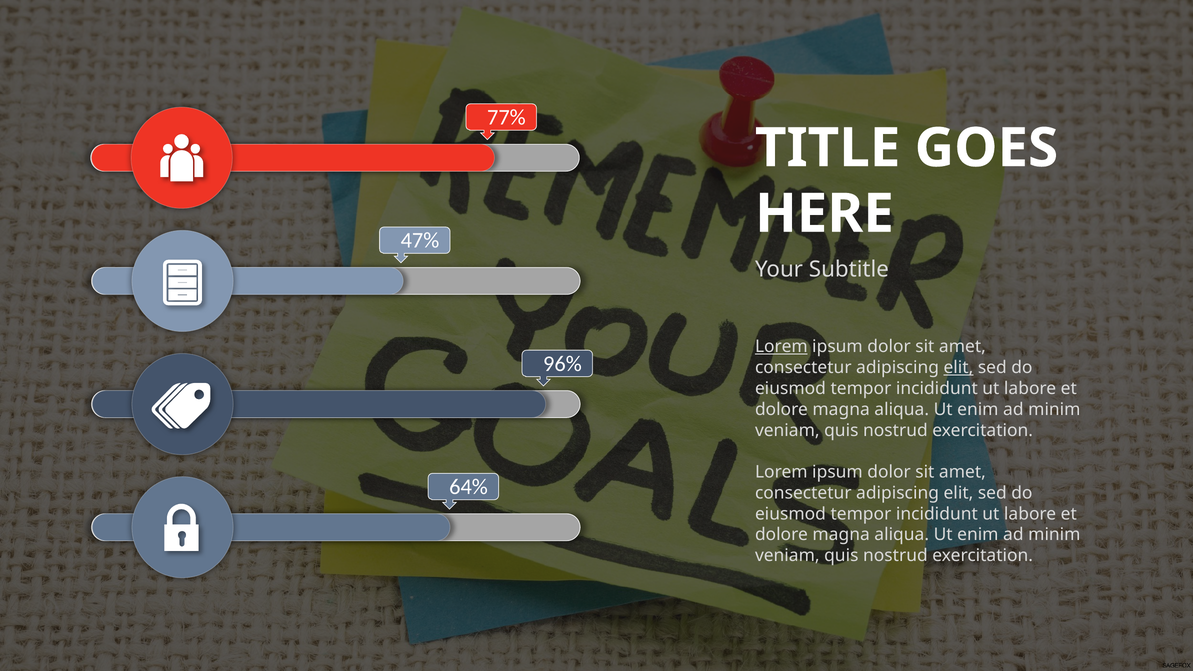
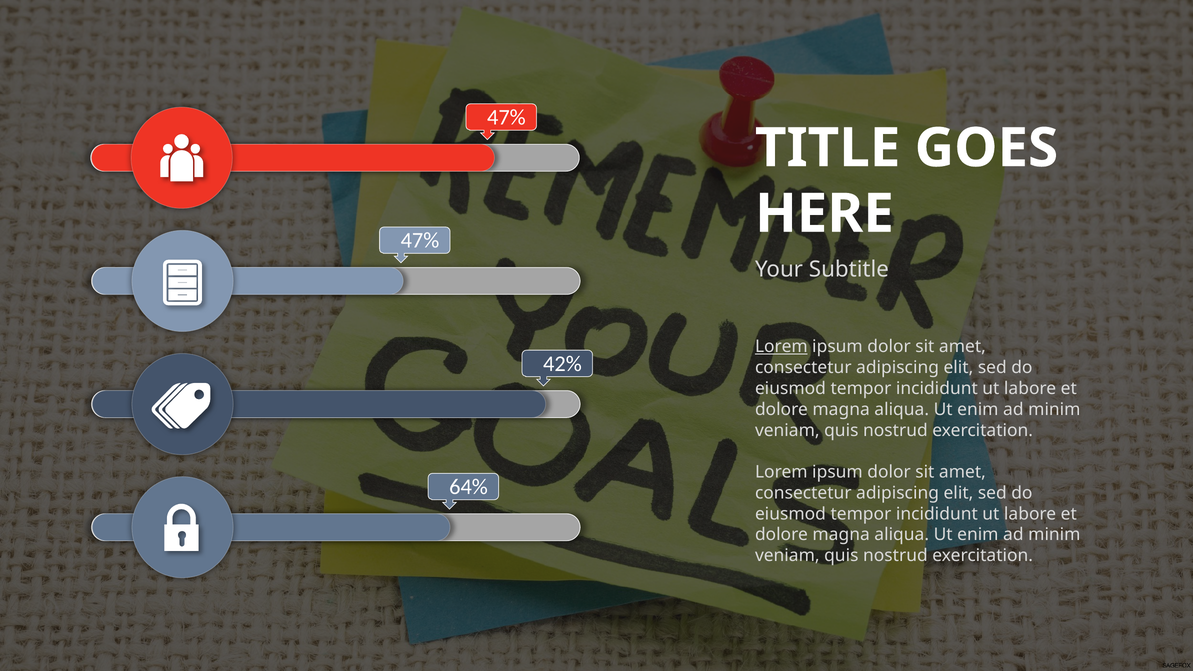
77% at (506, 117): 77% -> 47%
96%: 96% -> 42%
elit at (958, 368) underline: present -> none
